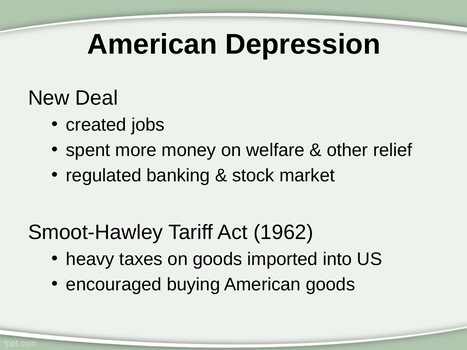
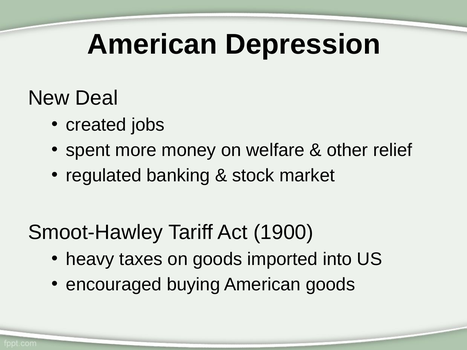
1962: 1962 -> 1900
